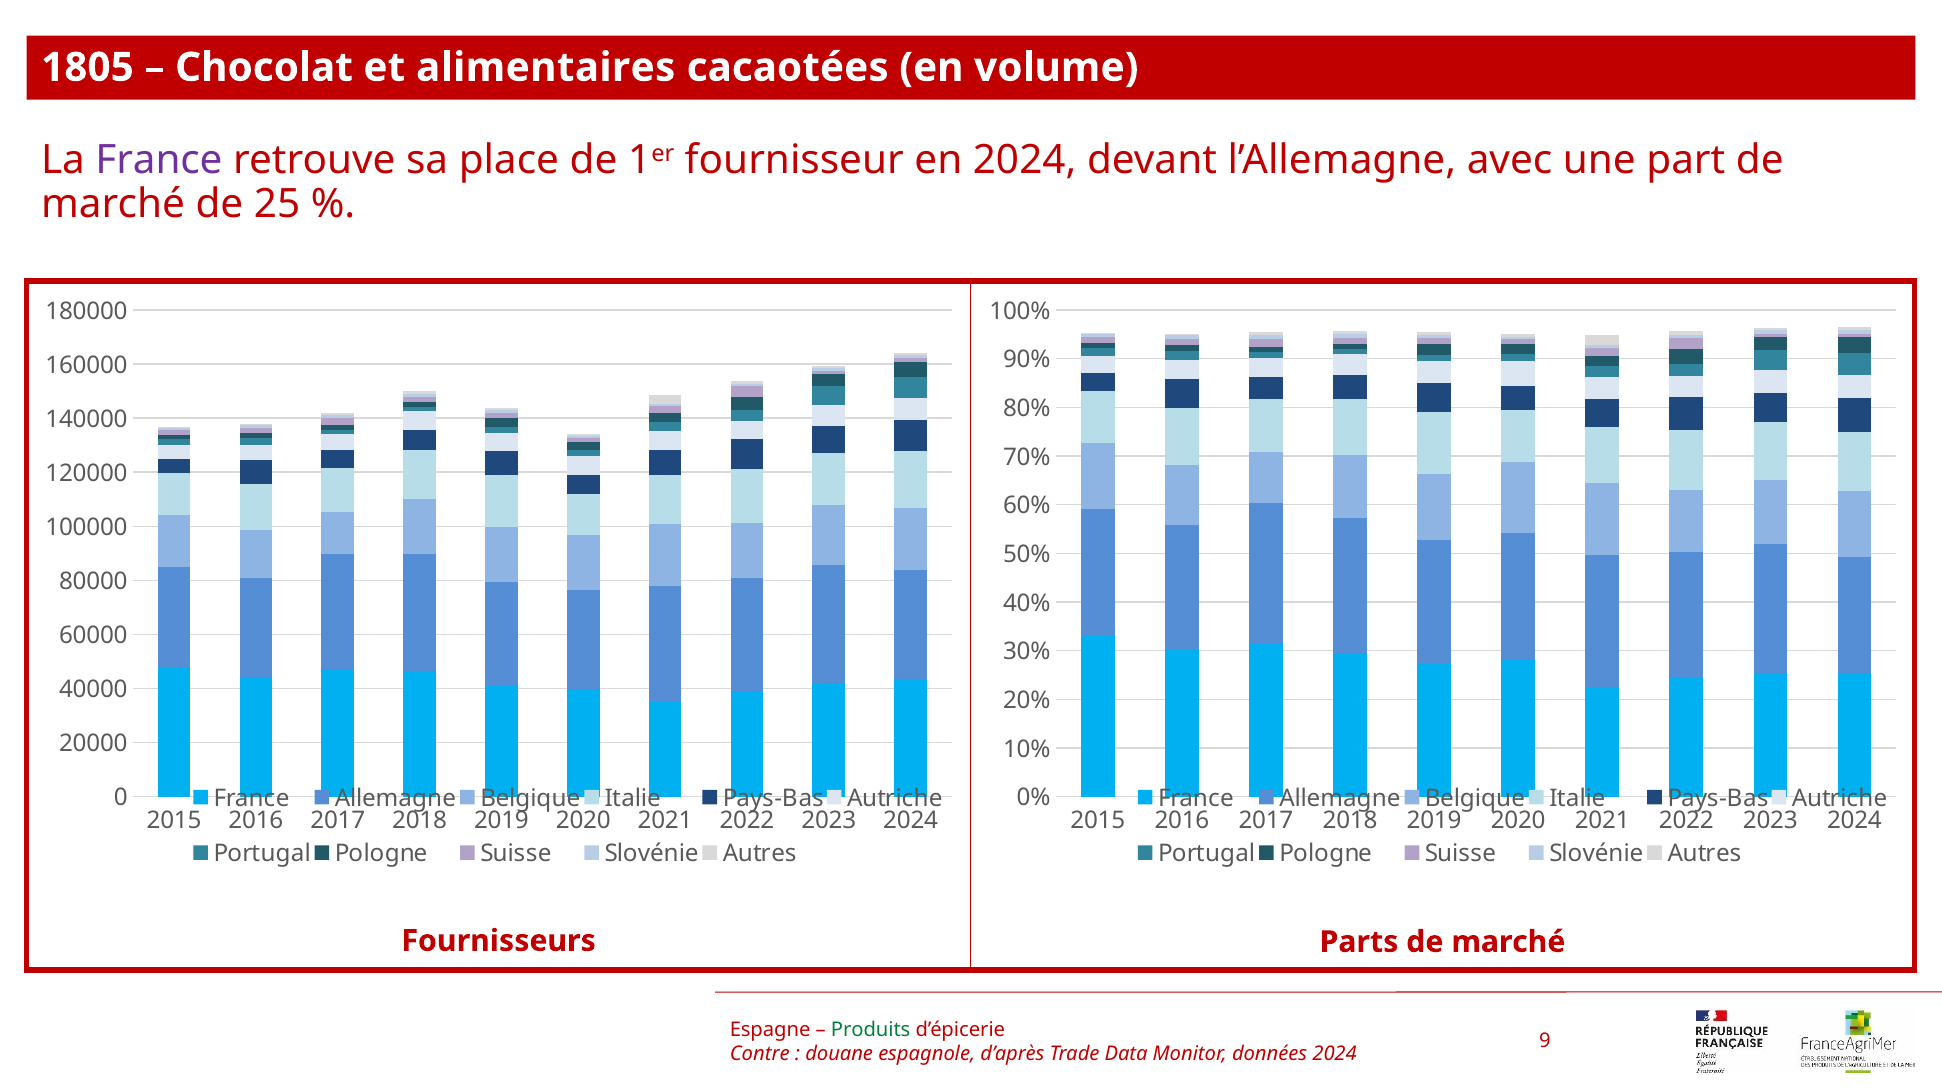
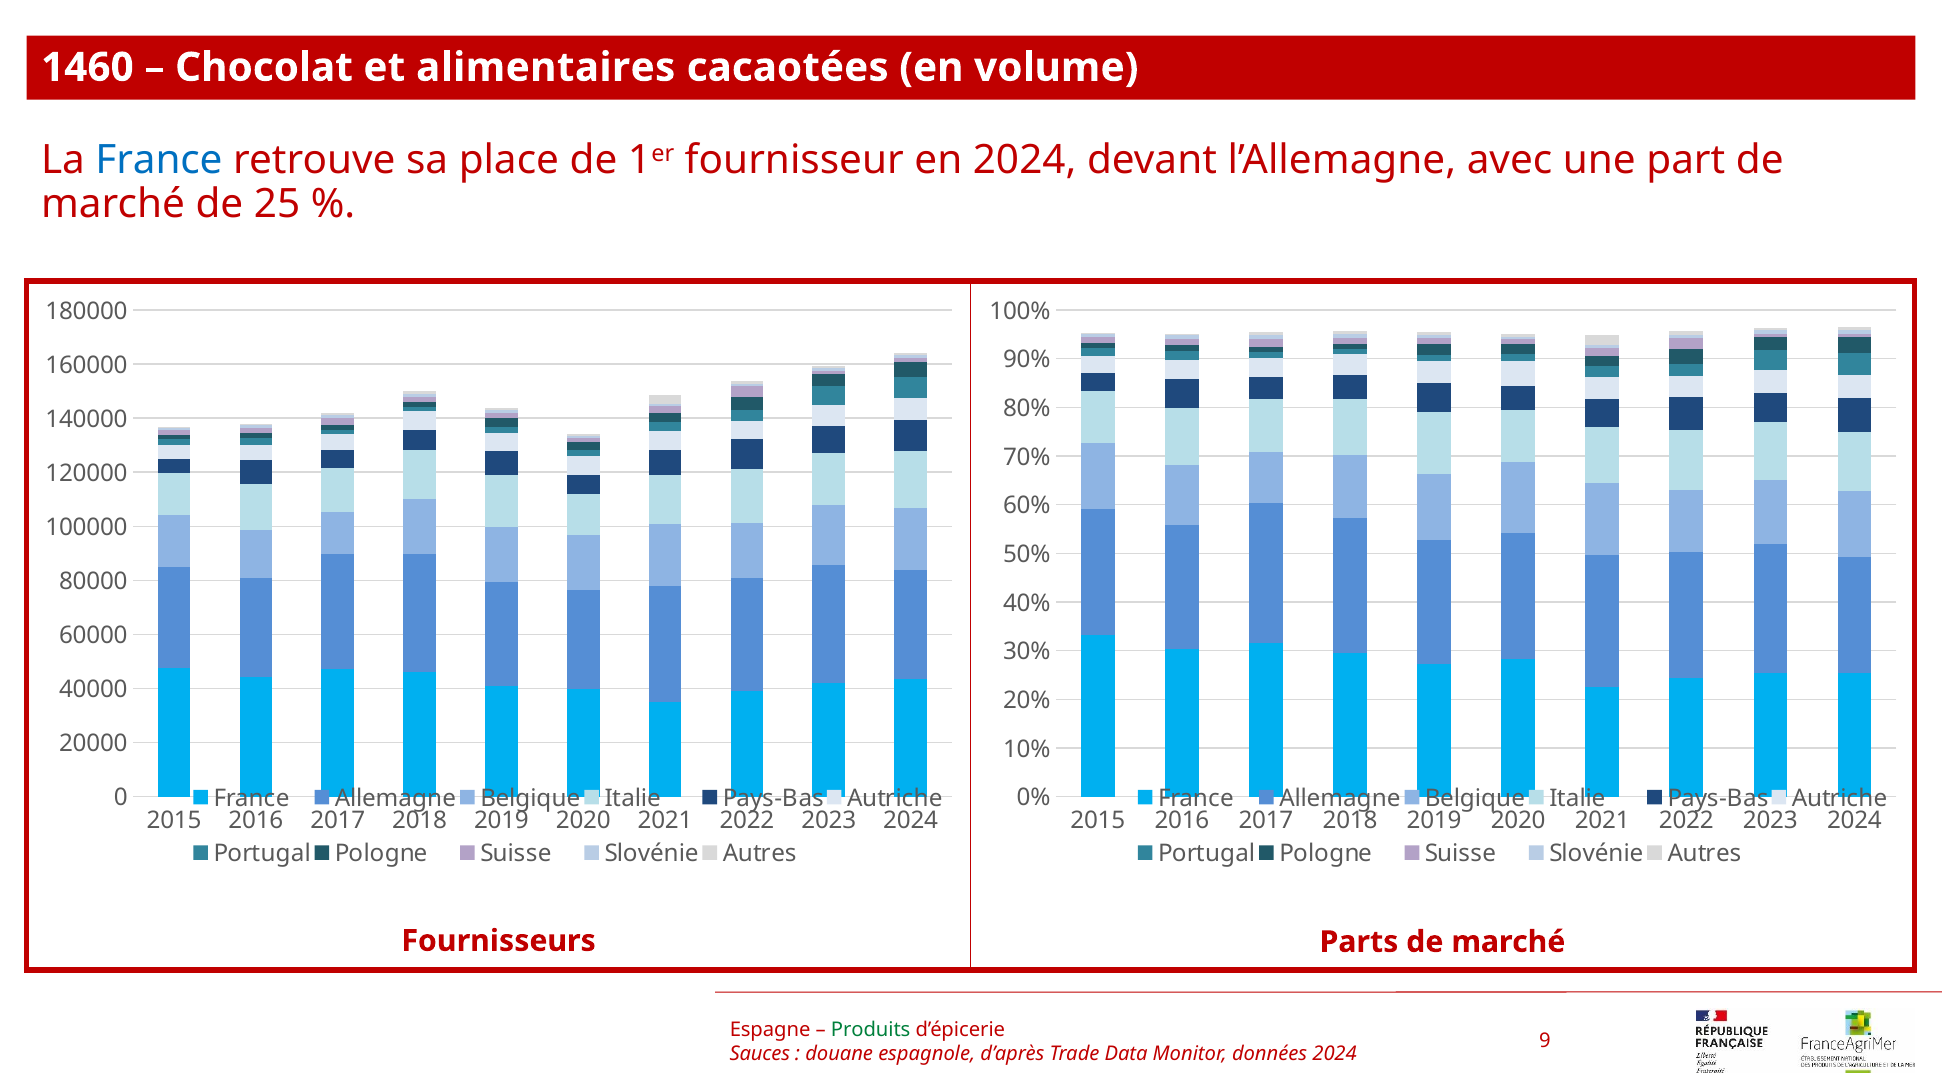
1805: 1805 -> 1460
France at (159, 160) colour: purple -> blue
Contre: Contre -> Sauces
